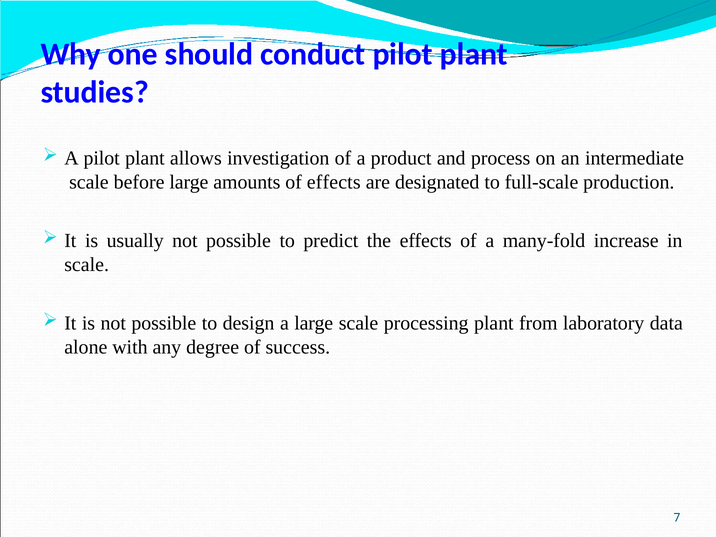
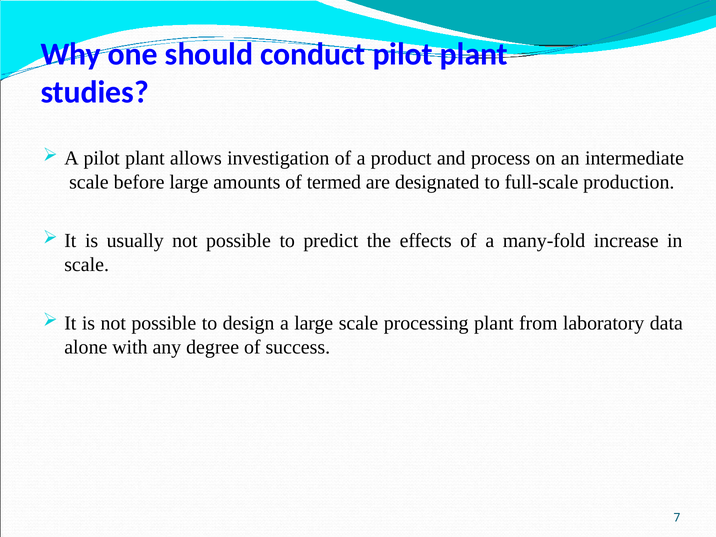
of effects: effects -> termed
